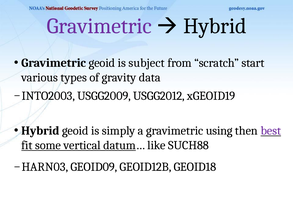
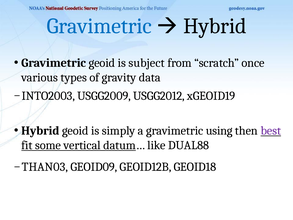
Gravimetric at (99, 26) colour: purple -> blue
start: start -> once
SUCH88: SUCH88 -> DUAL88
HARN03: HARN03 -> THAN03
